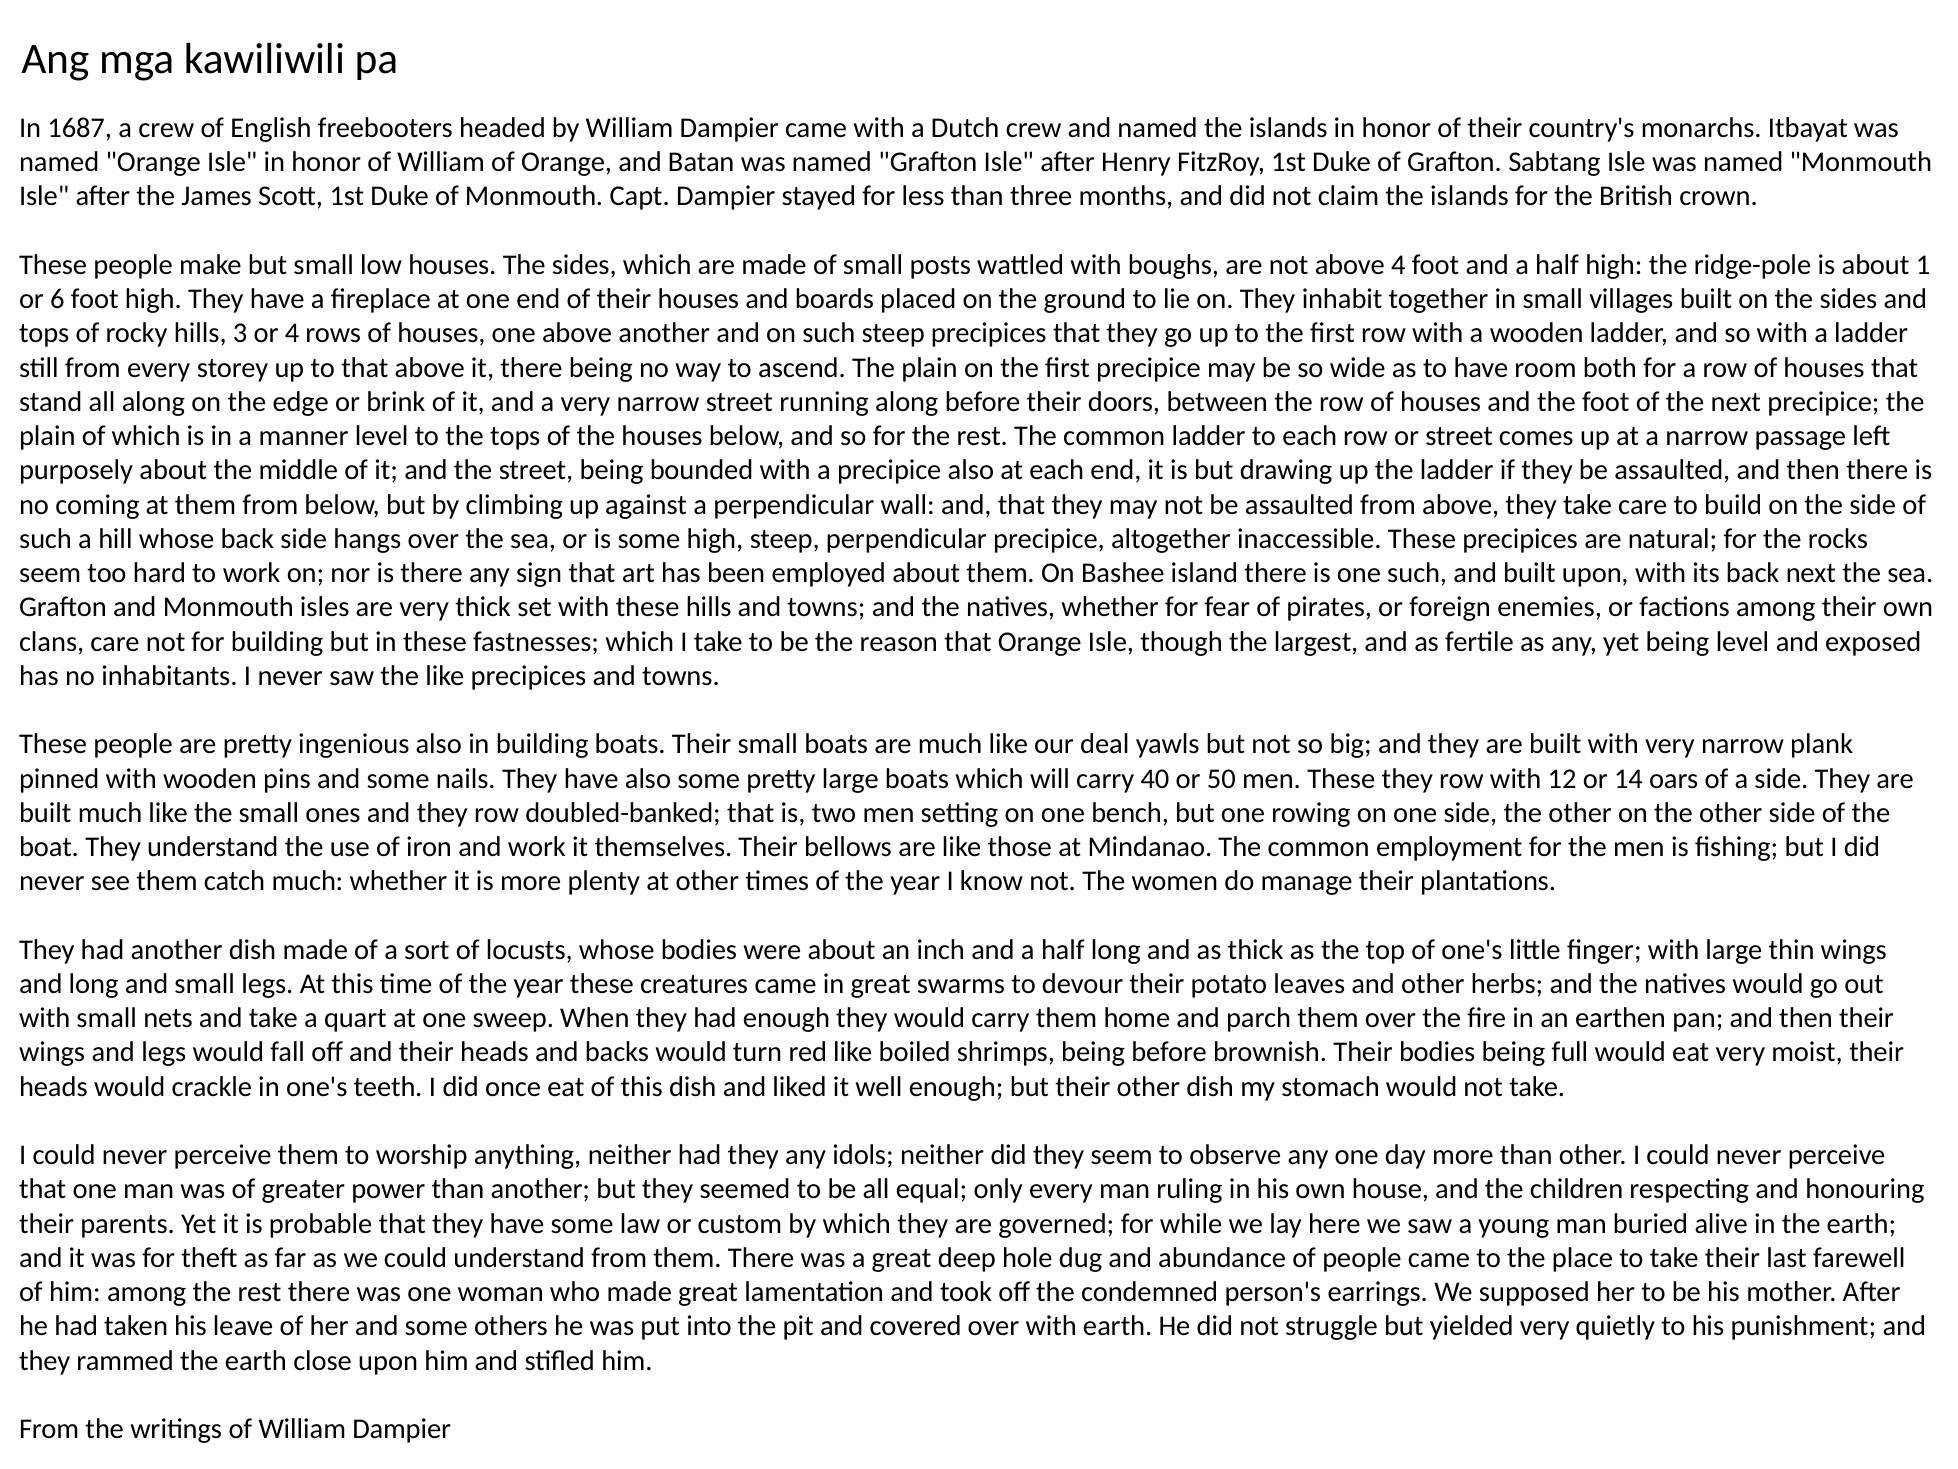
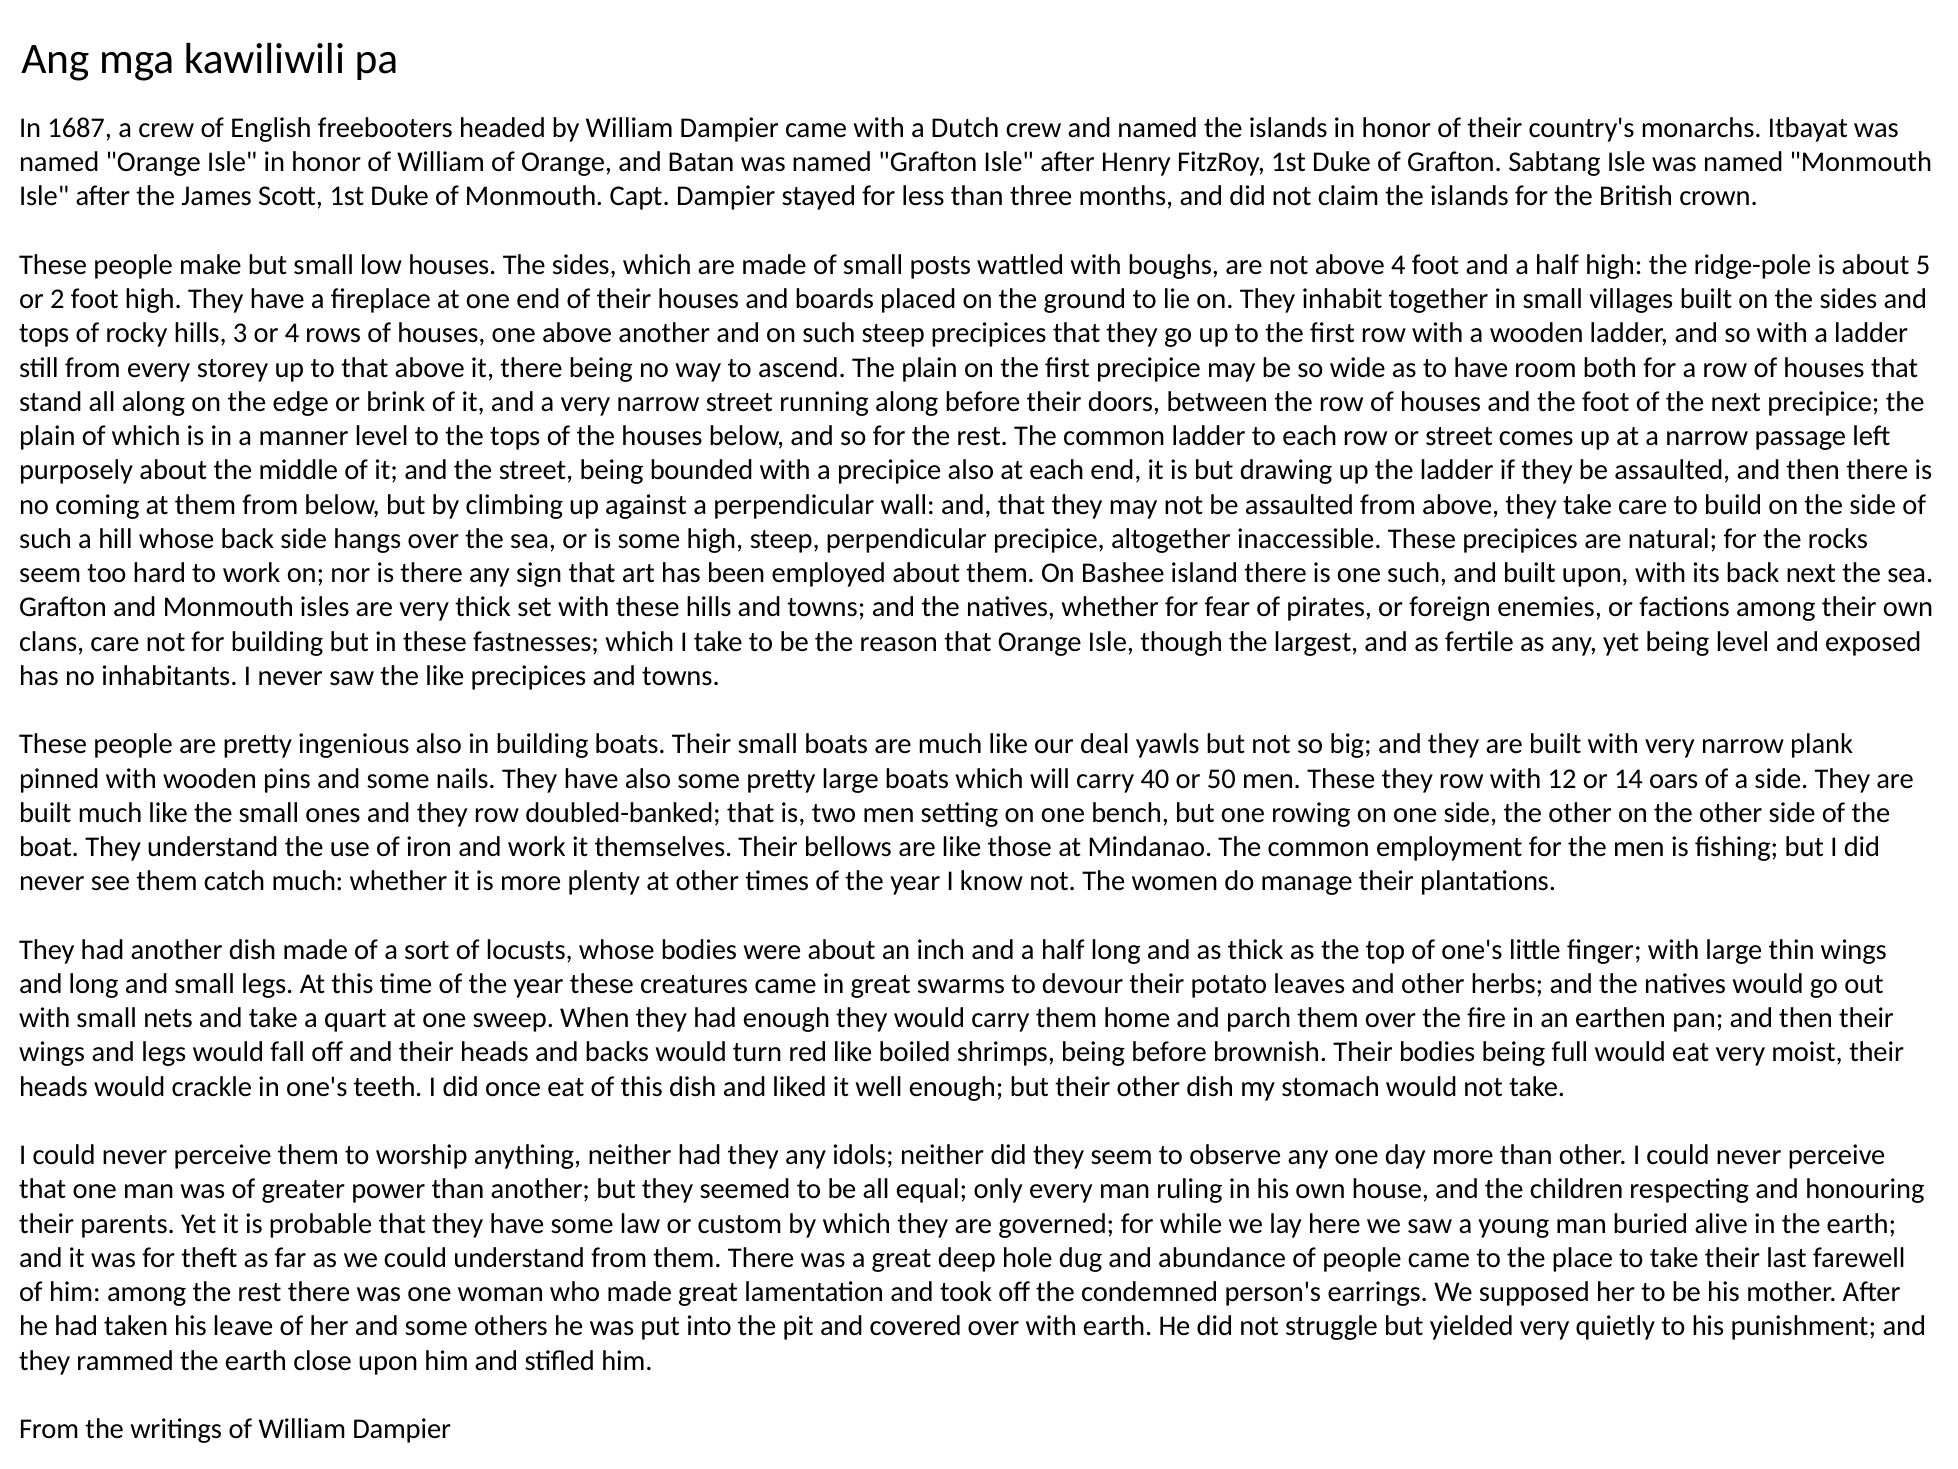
1: 1 -> 5
6: 6 -> 2
